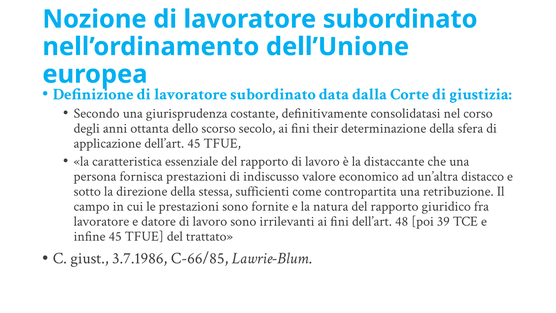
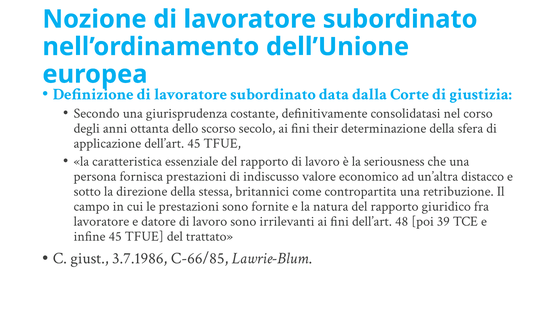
distaccante: distaccante -> seriousness
sufficienti: sufficienti -> britannici
